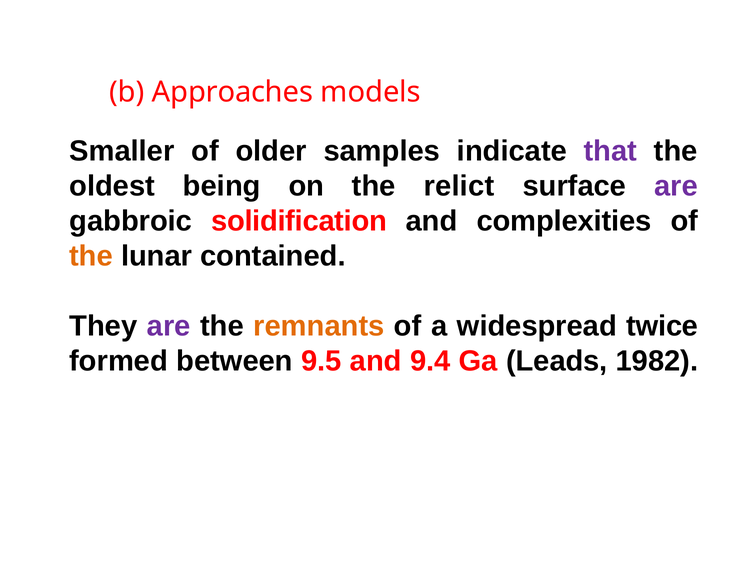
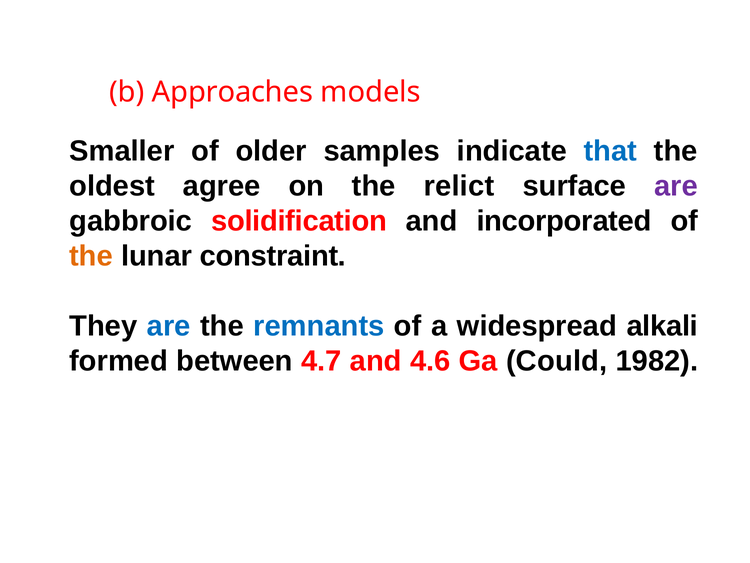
that colour: purple -> blue
being: being -> agree
complexities: complexities -> incorporated
contained: contained -> constraint
are at (169, 326) colour: purple -> blue
remnants colour: orange -> blue
twice: twice -> alkali
9.5: 9.5 -> 4.7
9.4: 9.4 -> 4.6
Leads: Leads -> Could
